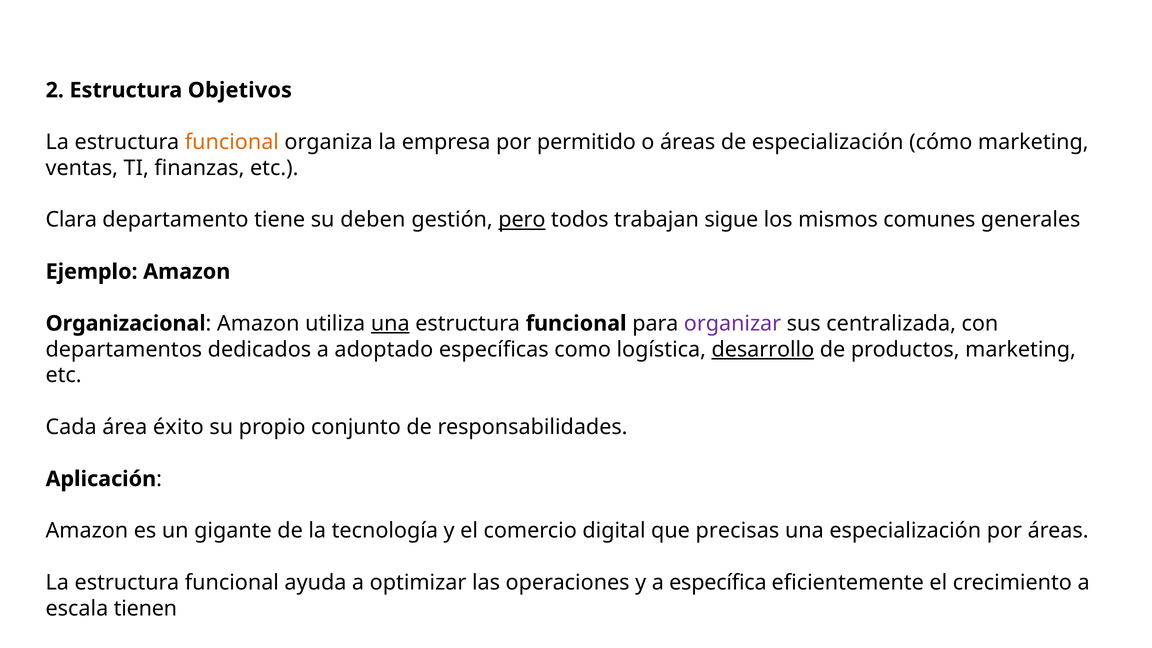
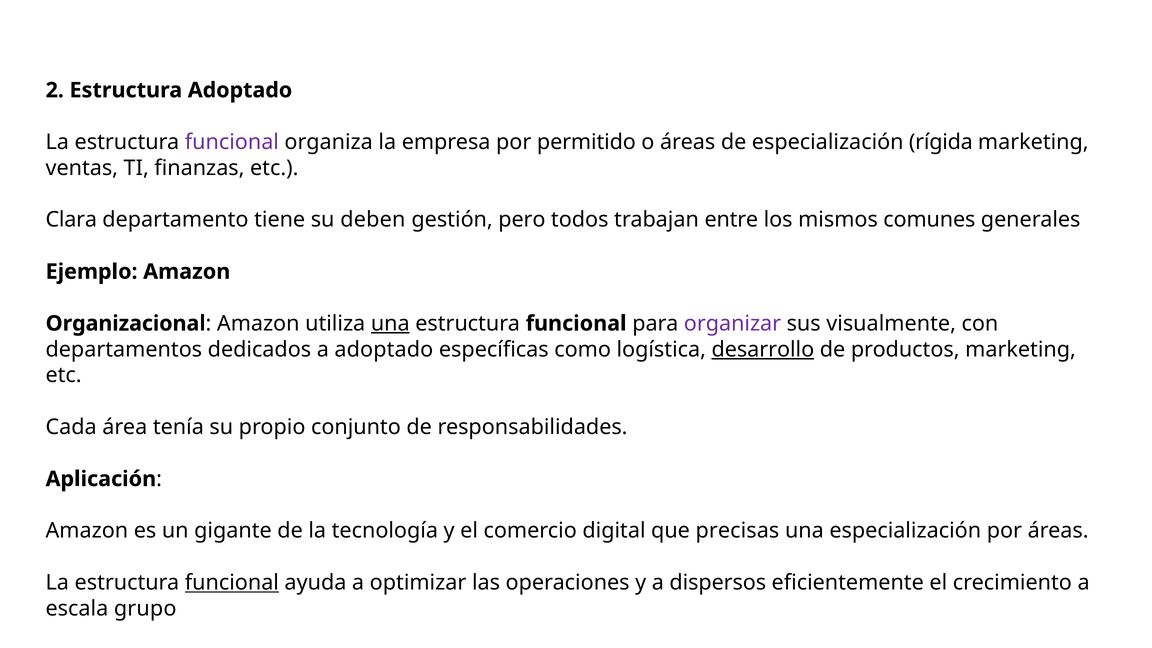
Estructura Objetivos: Objetivos -> Adoptado
funcional at (232, 142) colour: orange -> purple
cómo: cómo -> rígida
pero underline: present -> none
sigue: sigue -> entre
centralizada: centralizada -> visualmente
éxito: éxito -> tenía
funcional at (232, 583) underline: none -> present
específica: específica -> dispersos
escala tienen: tienen -> grupo
